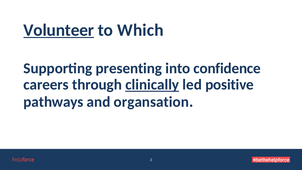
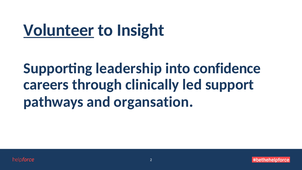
Which: Which -> Insight
presenting: presenting -> leadership
clinically underline: present -> none
positive: positive -> support
